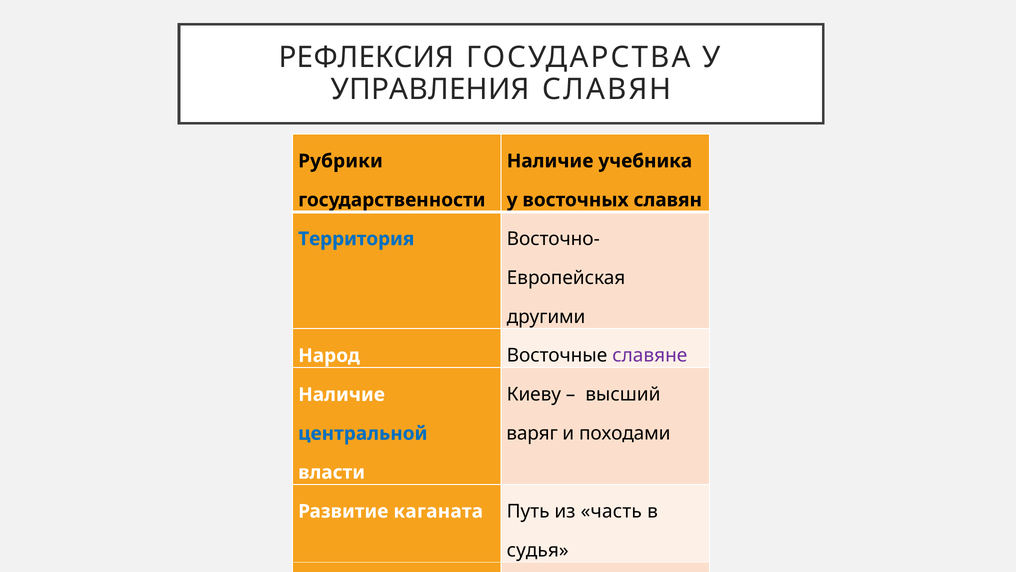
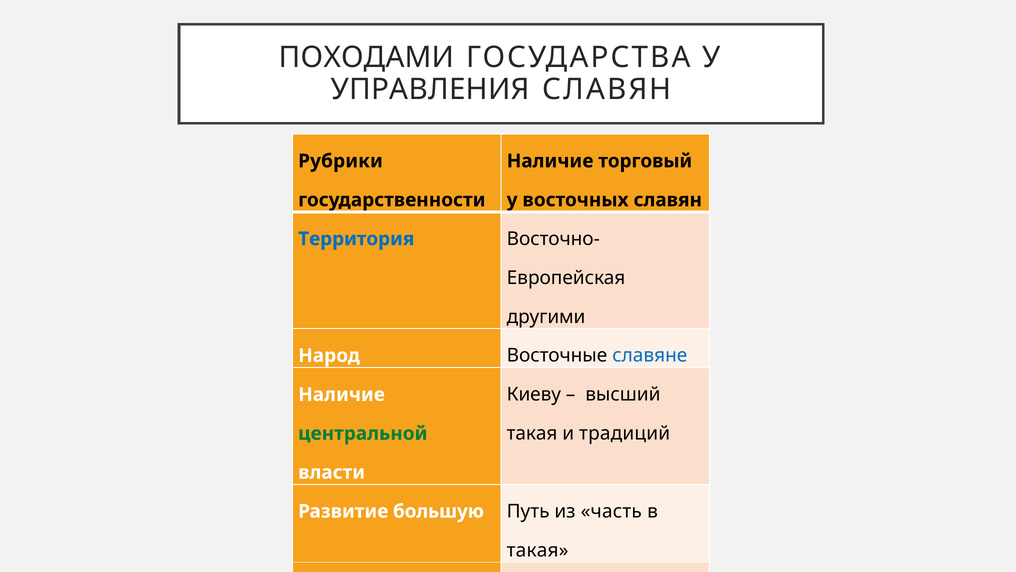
РЕФЛЕКСИЯ: РЕФЛЕКСИЯ -> ПОХОДАМИ
учебника: учебника -> торговый
славяне colour: purple -> blue
варяг at (532, 433): варяг -> такая
походами: походами -> традиций
центральной colour: blue -> green
каганата: каганата -> большую
судья at (538, 550): судья -> такая
